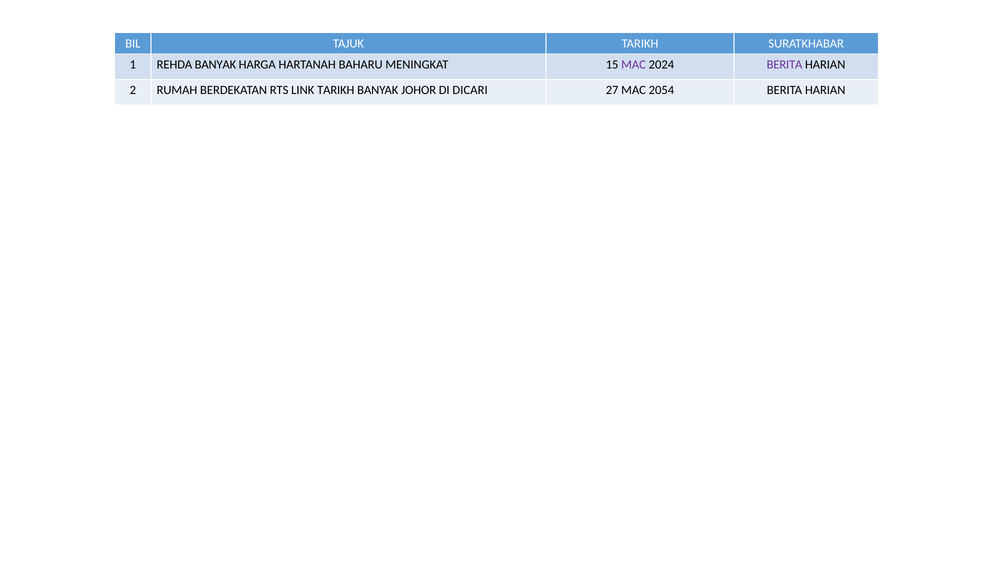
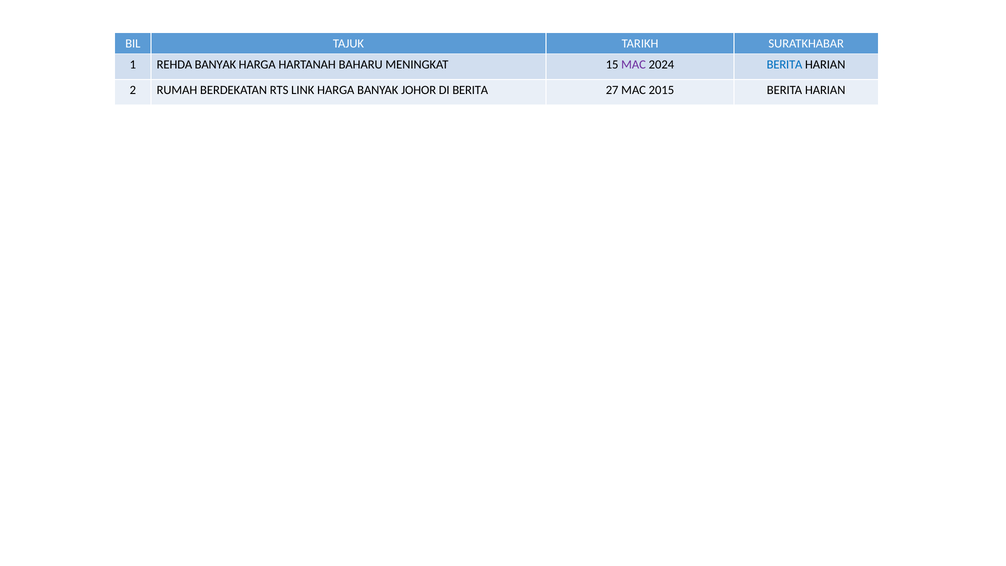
BERITA at (785, 64) colour: purple -> blue
LINK TARIKH: TARIKH -> HARGA
DI DICARI: DICARI -> BERITA
2054: 2054 -> 2015
